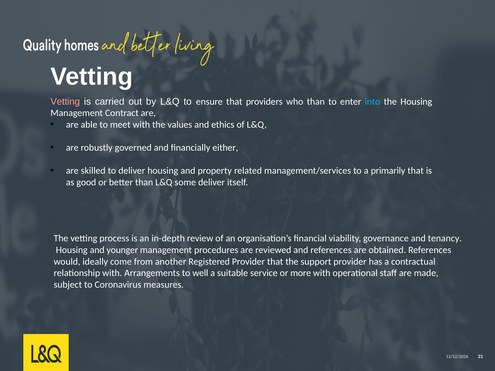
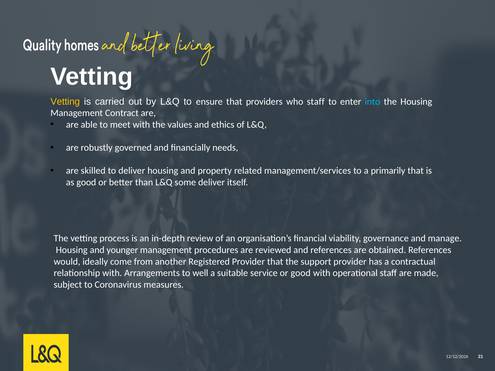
Vetting at (65, 102) colour: pink -> yellow
who than: than -> staff
either: either -> needs
tenancy: tenancy -> manage
or more: more -> good
